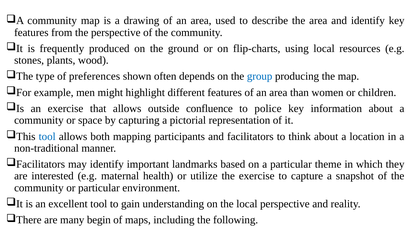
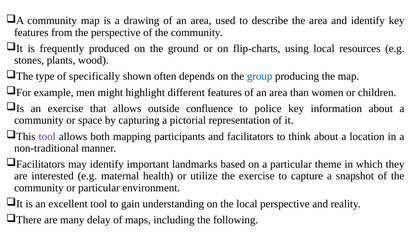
preferences: preferences -> specifically
tool at (47, 137) colour: blue -> purple
begin: begin -> delay
